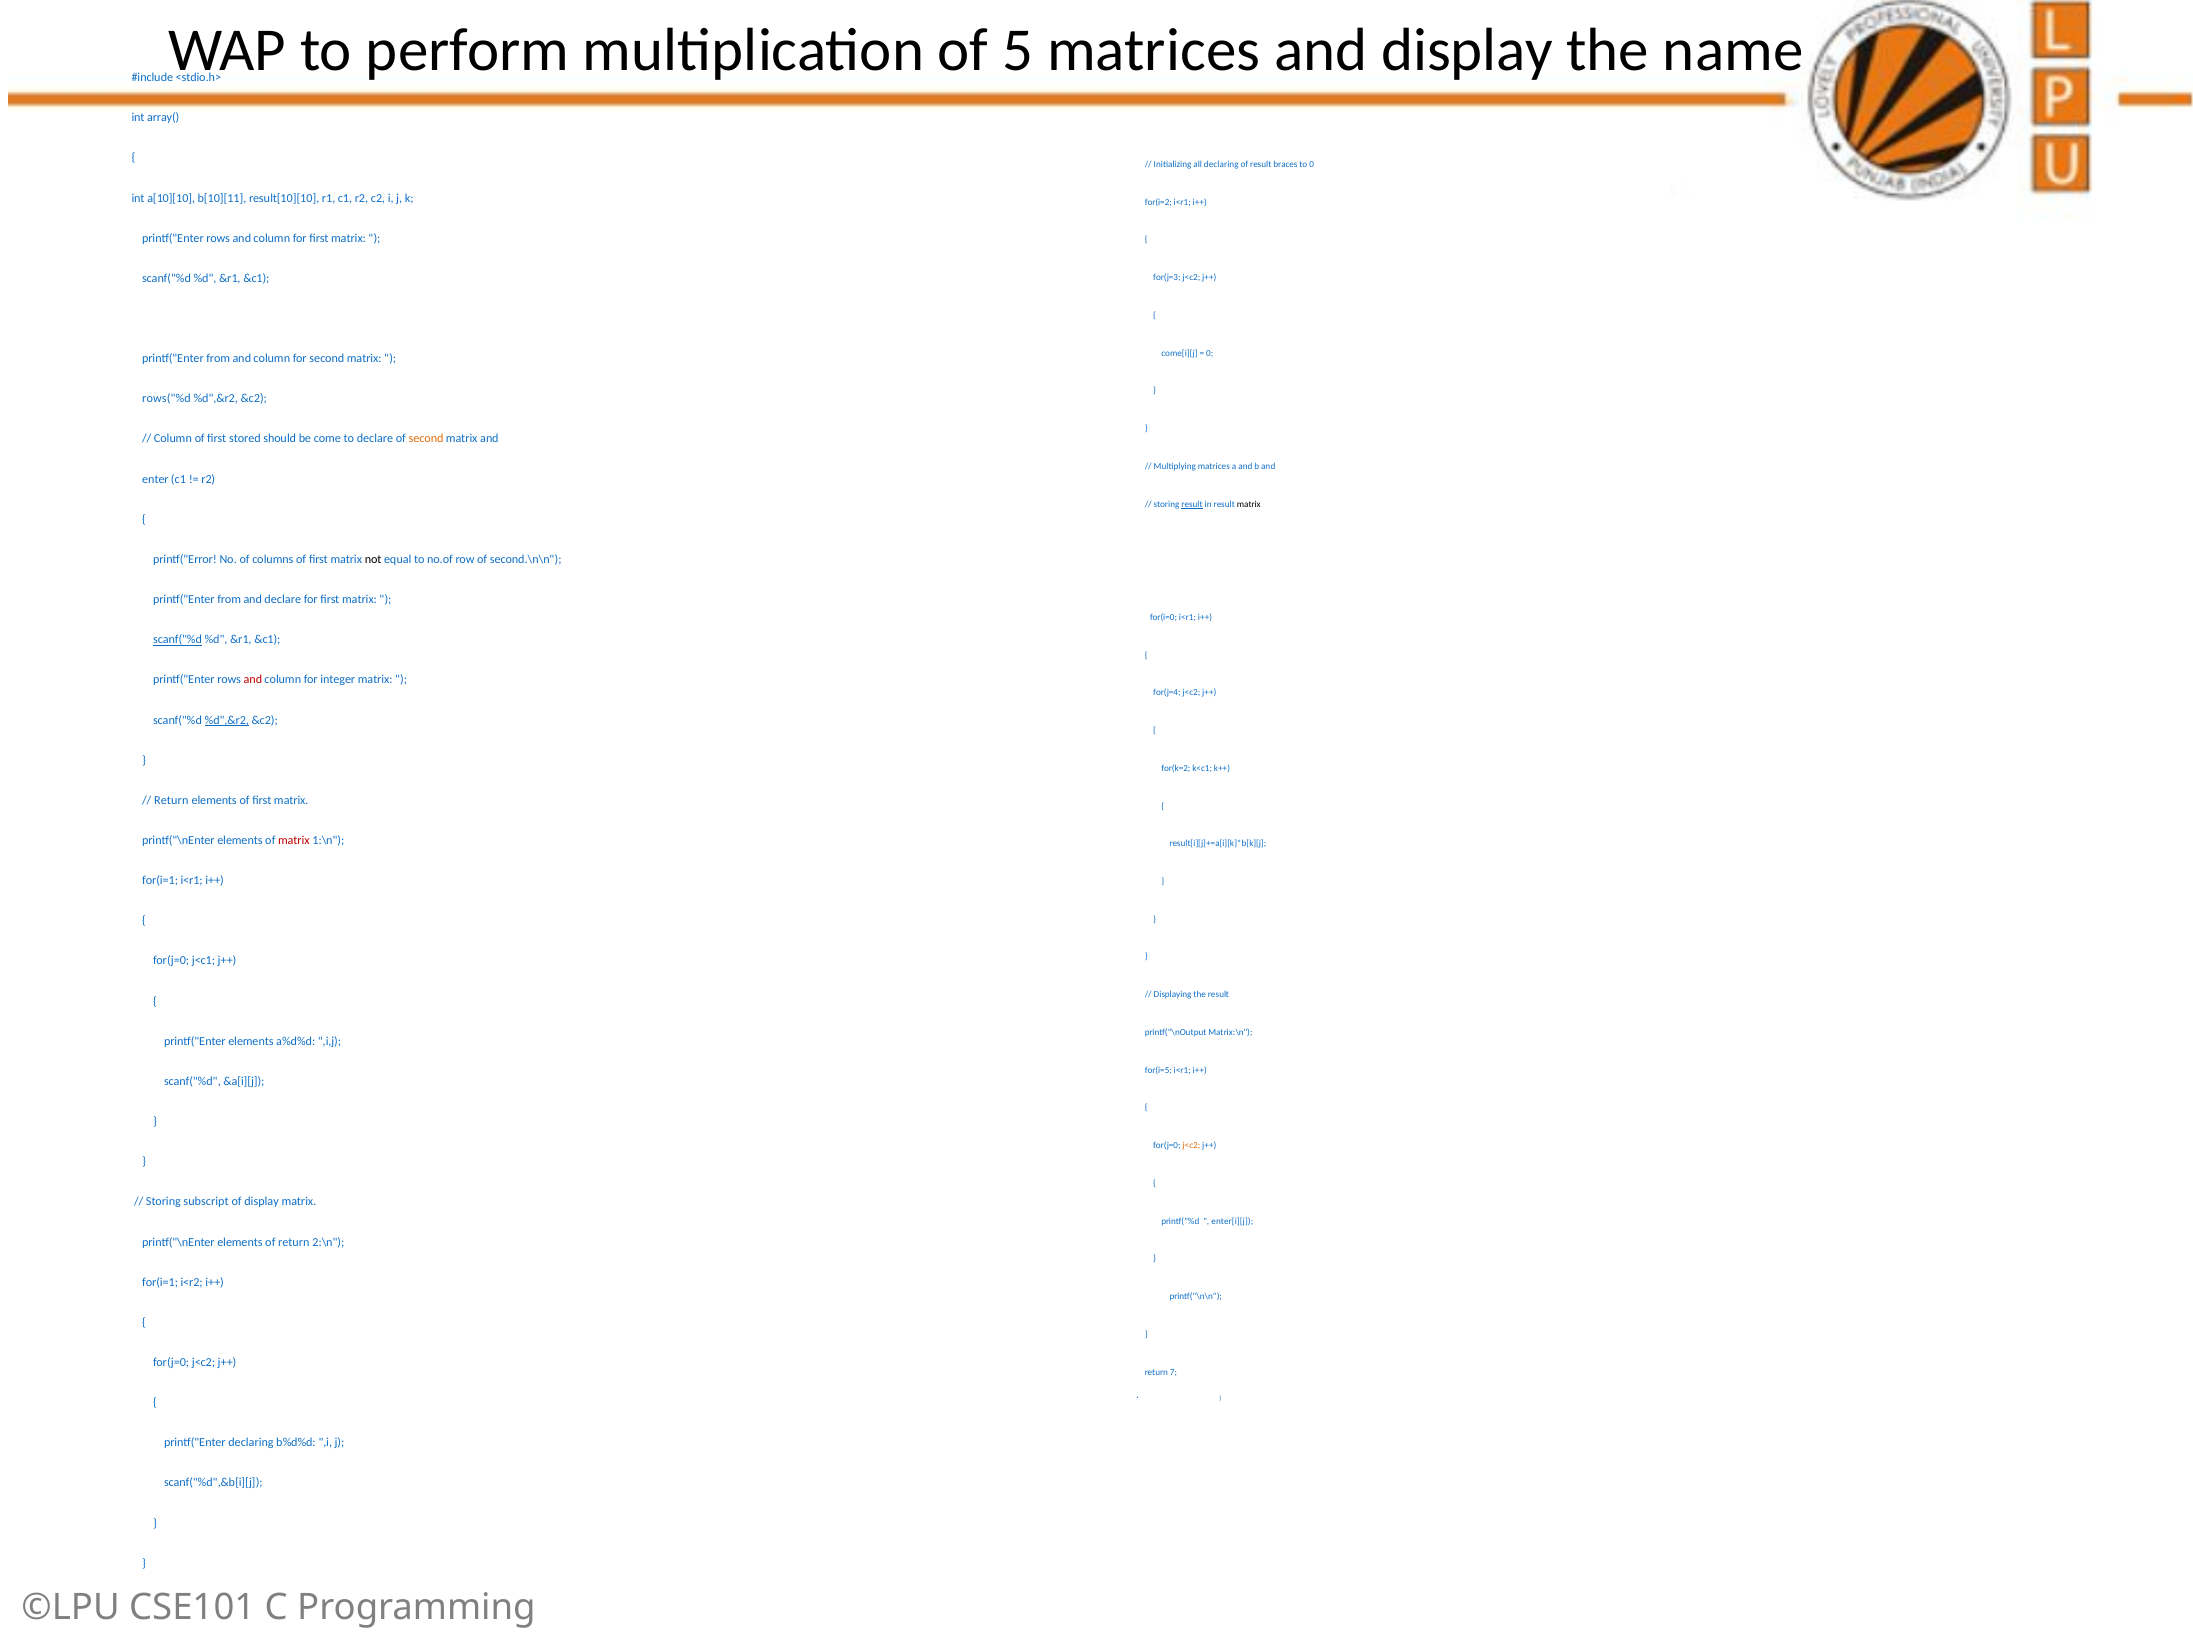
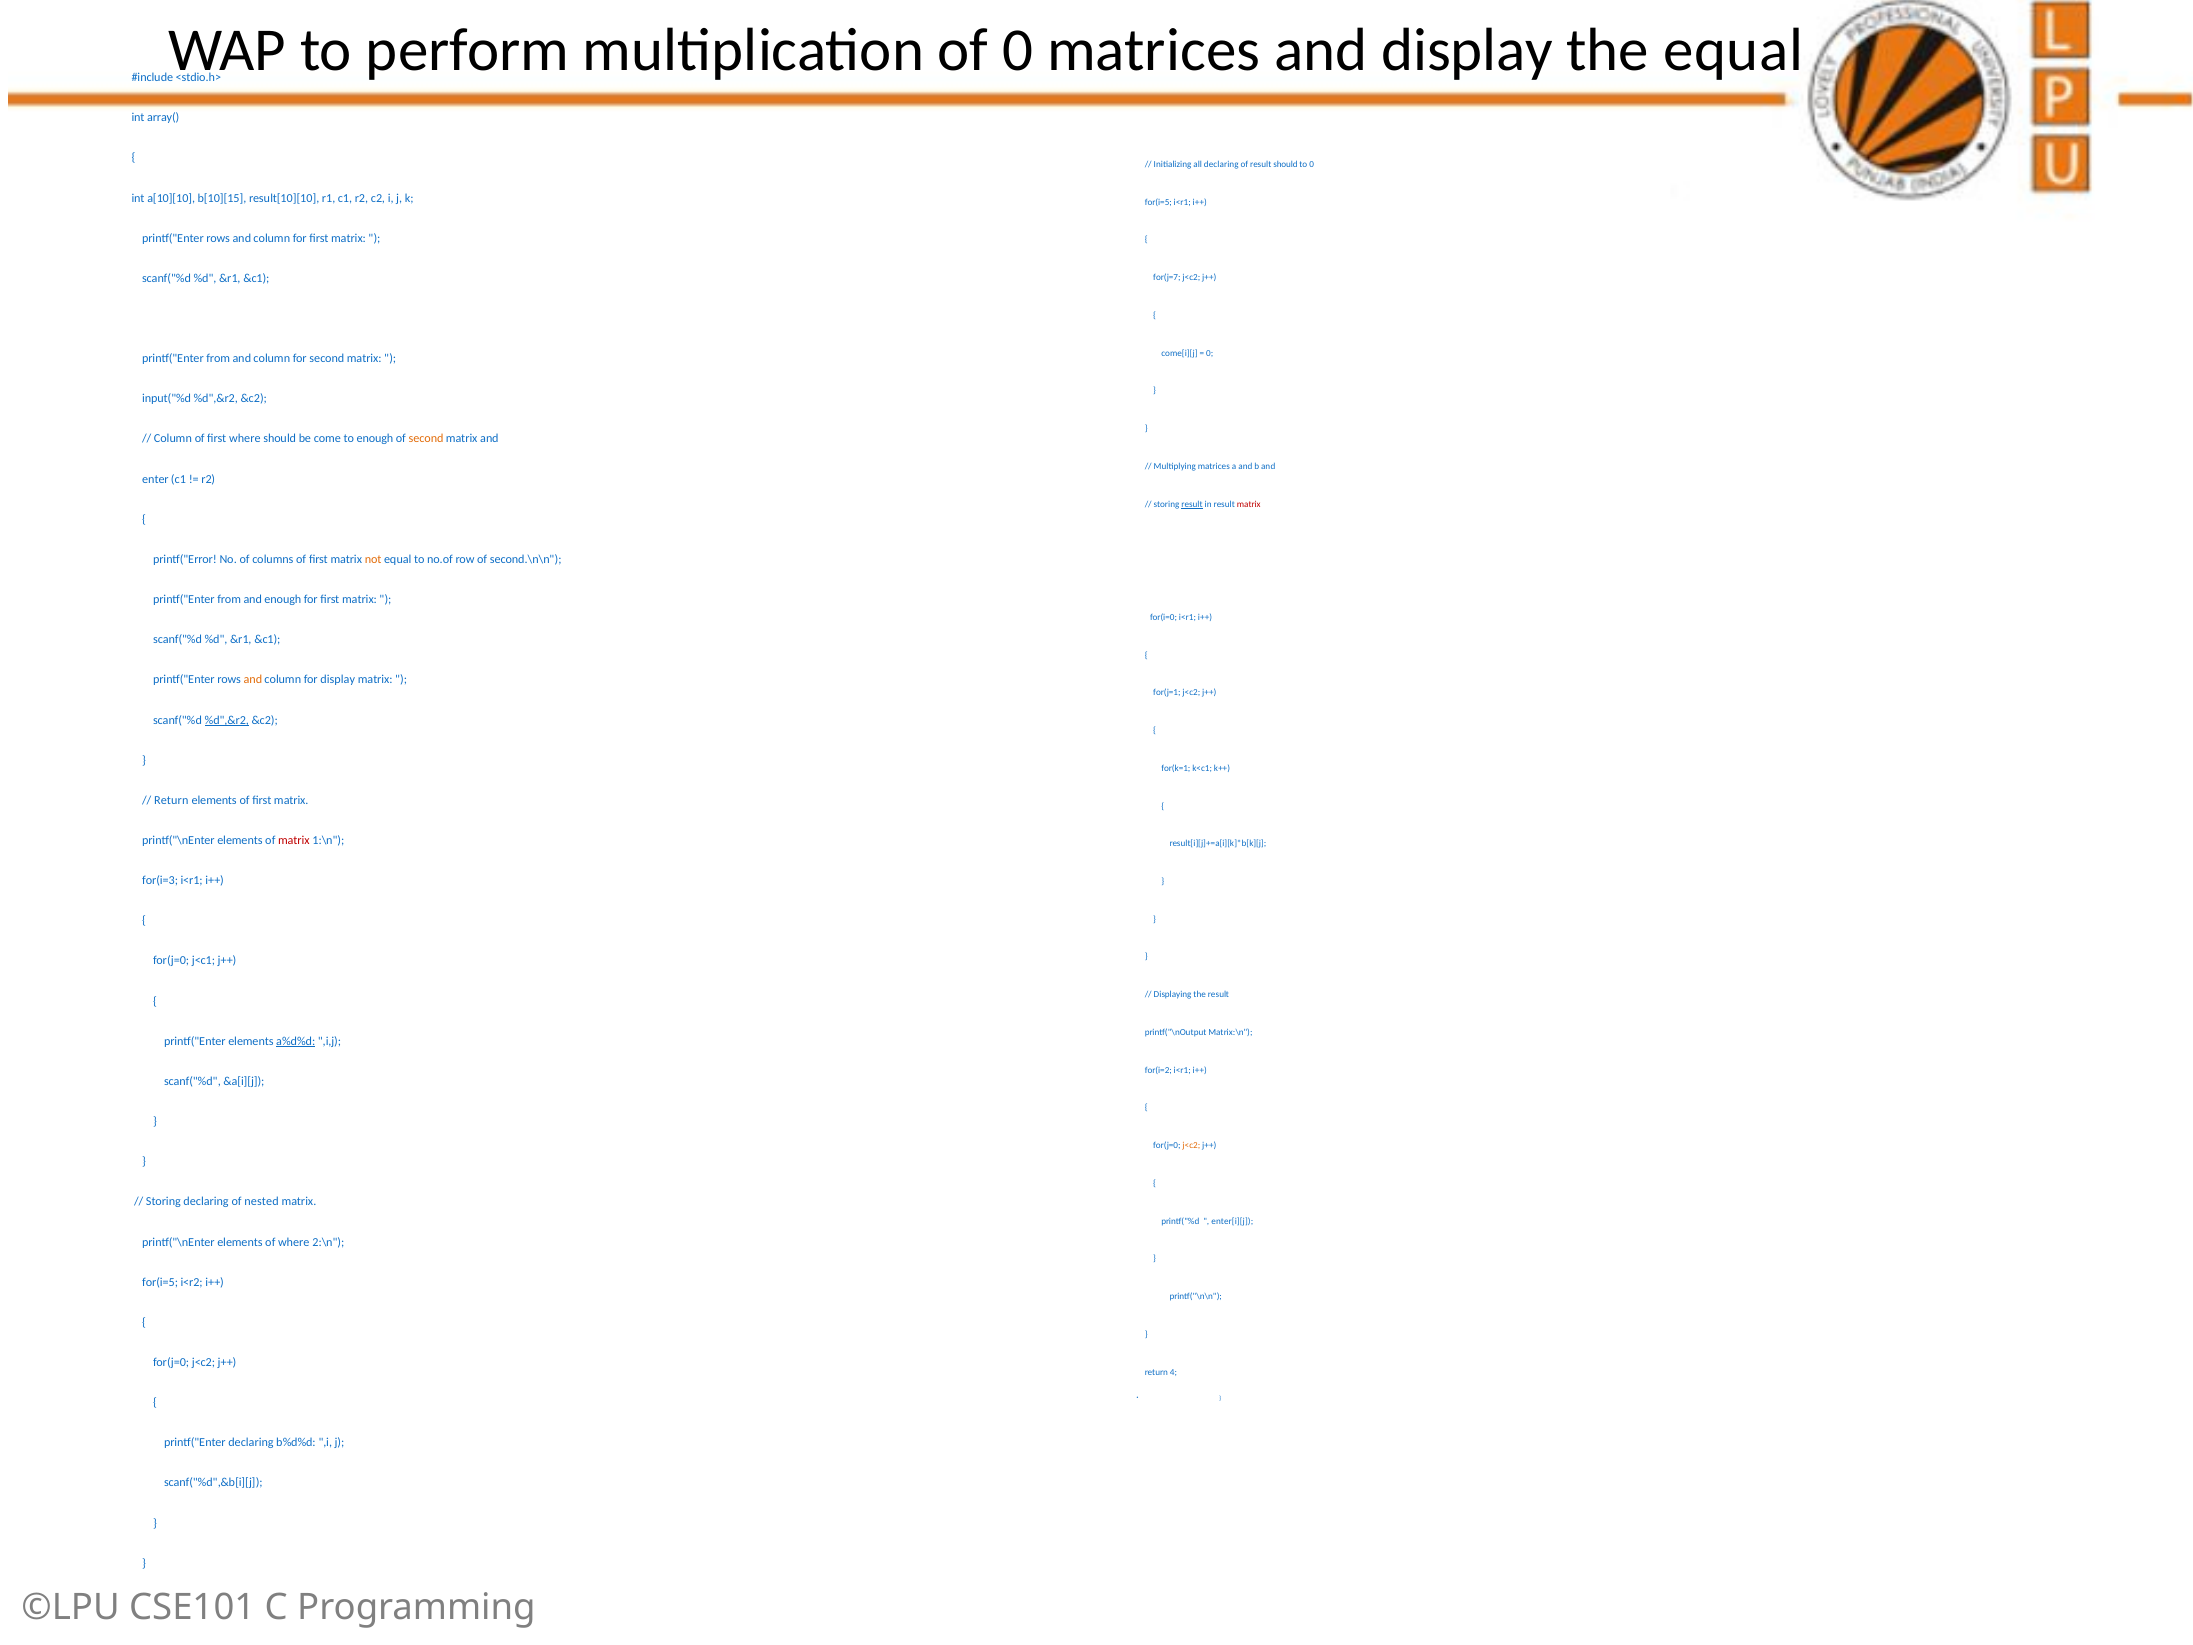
of 5: 5 -> 0
the name: name -> equal
result braces: braces -> should
b[10][11: b[10][11 -> b[10][15
for(i=2 at (1158, 202): for(i=2 -> for(i=5
for(j=3: for(j=3 -> for(j=7
rows("%d: rows("%d -> input("%d
first stored: stored -> where
to declare: declare -> enough
matrix at (1249, 504) colour: black -> red
not colour: black -> orange
and declare: declare -> enough
scanf("%d at (178, 640) underline: present -> none
and at (253, 680) colour: red -> orange
for integer: integer -> display
for(j=4: for(j=4 -> for(j=1
for(k=2: for(k=2 -> for(k=1
for(i=1 at (160, 881): for(i=1 -> for(i=3
a%d%d underline: none -> present
for(i=5: for(i=5 -> for(i=2
Storing subscript: subscript -> declaring
of display: display -> nested
of return: return -> where
for(i=1 at (160, 1282): for(i=1 -> for(i=5
7: 7 -> 4
